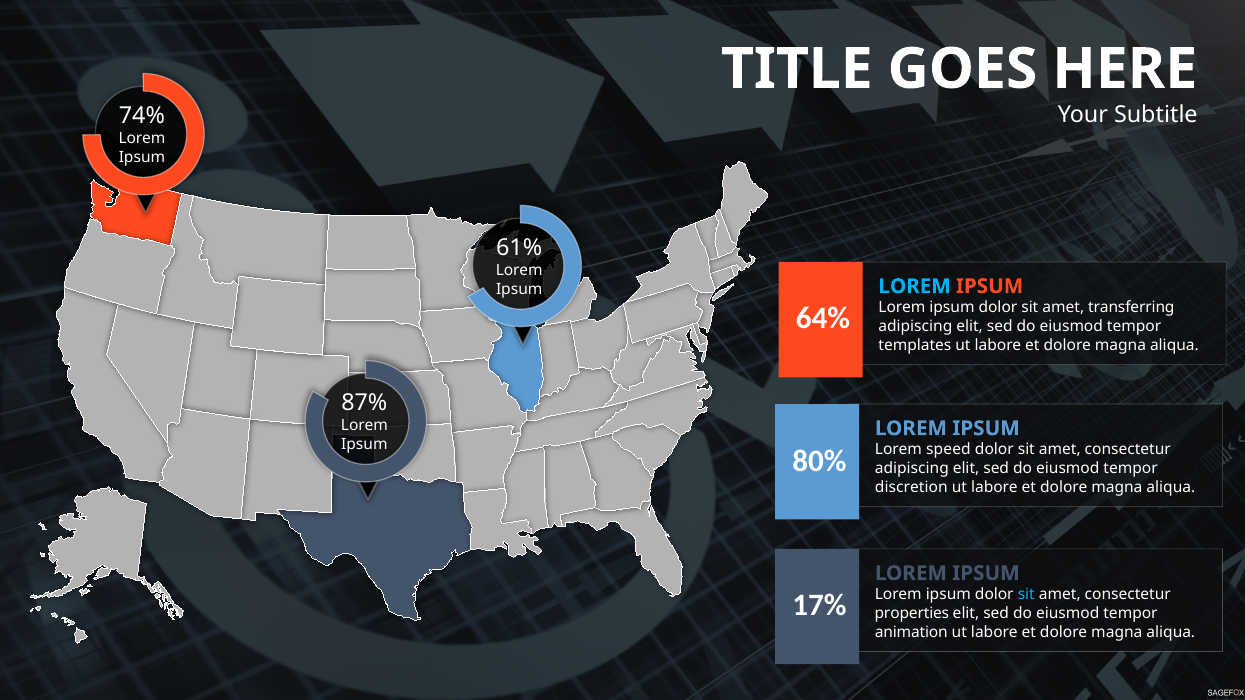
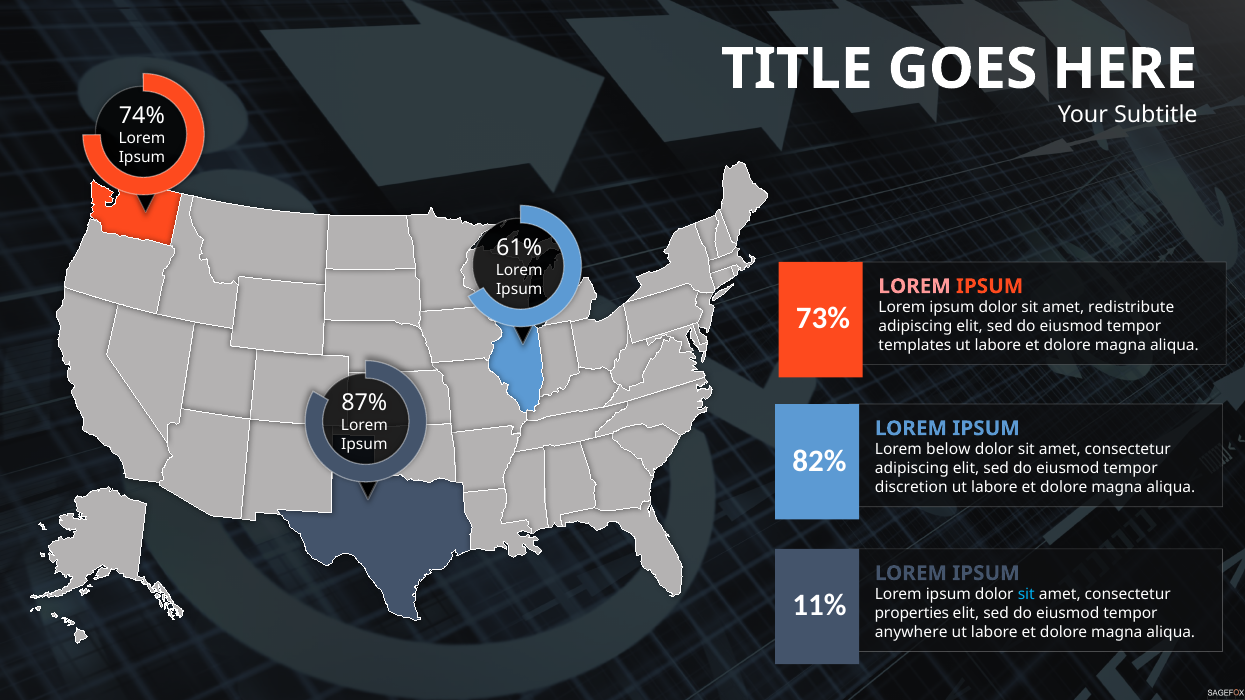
LOREM at (915, 286) colour: light blue -> pink
transferring: transferring -> redistribute
64%: 64% -> 73%
speed: speed -> below
80%: 80% -> 82%
17%: 17% -> 11%
animation: animation -> anywhere
